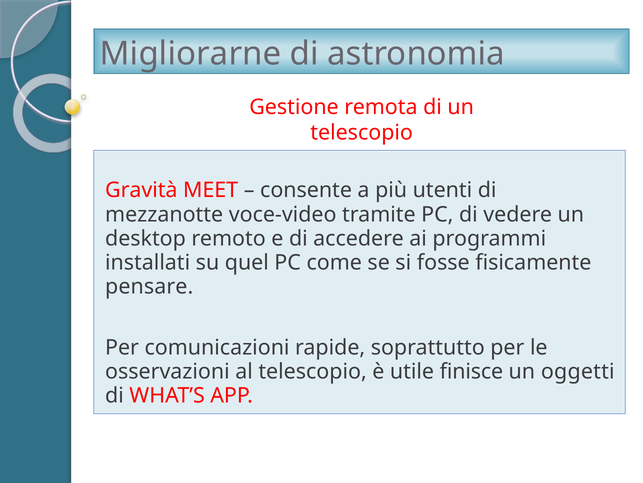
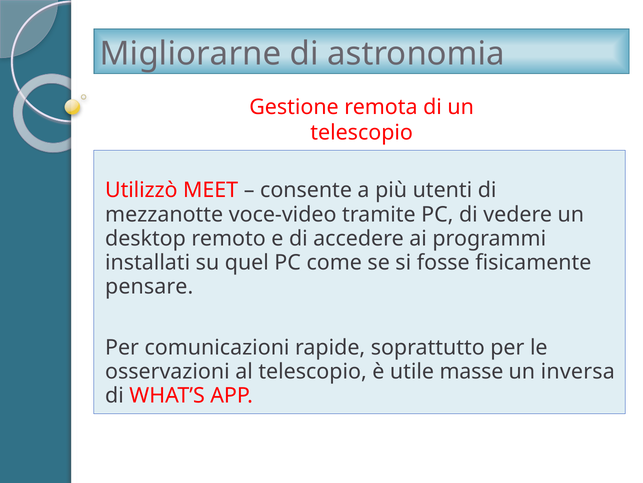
Gravità: Gravità -> Utilizzò
finisce: finisce -> masse
oggetti: oggetti -> inversa
